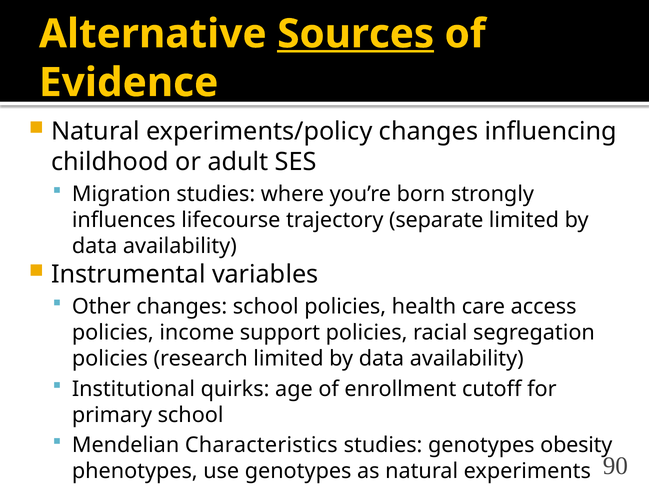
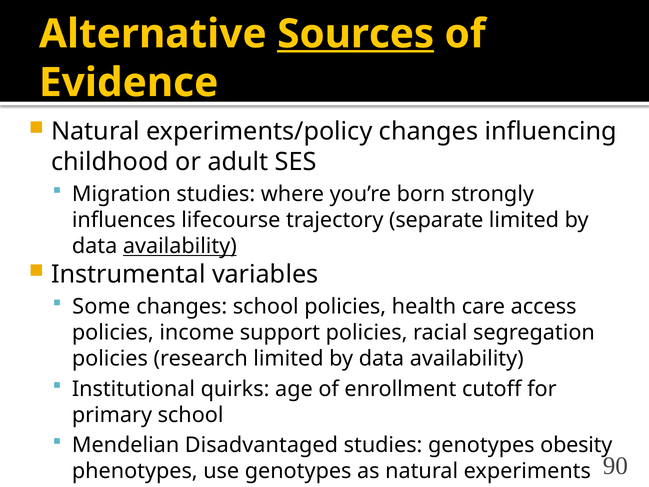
availability at (180, 246) underline: none -> present
Other: Other -> Some
Characteristics: Characteristics -> Disadvantaged
